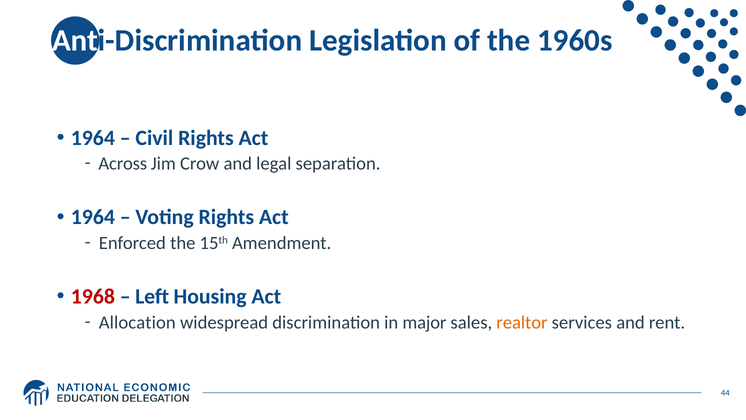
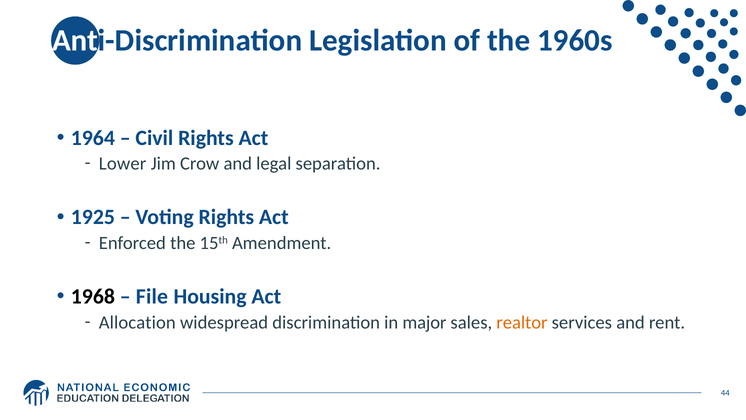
Across: Across -> Lower
1964 at (93, 217): 1964 -> 1925
1968 colour: red -> black
Left: Left -> File
